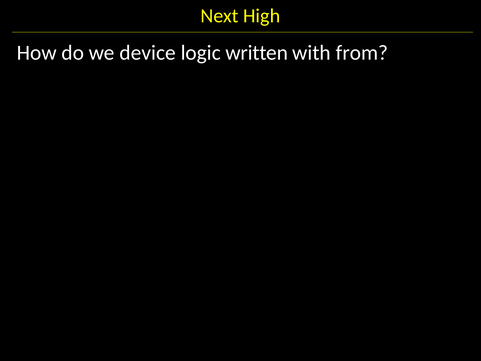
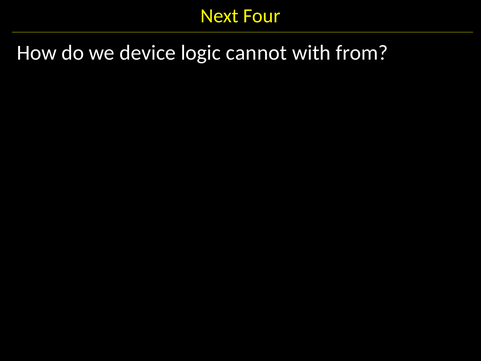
High: High -> Four
written: written -> cannot
